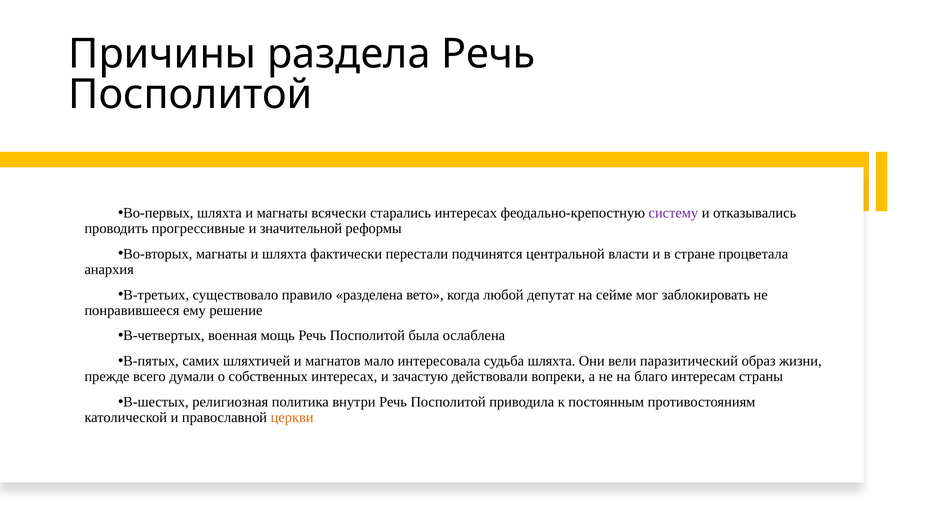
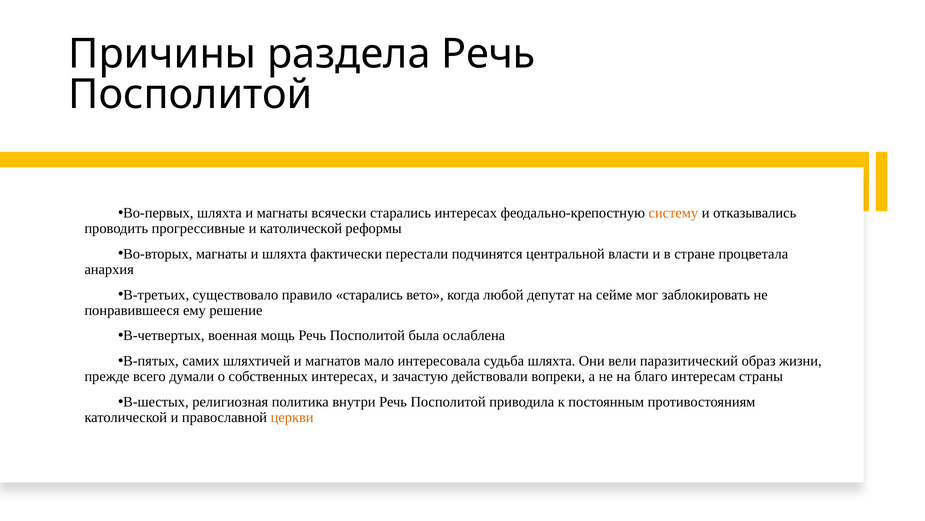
систему colour: purple -> orange
и значительной: значительной -> католической
правило разделена: разделена -> старались
